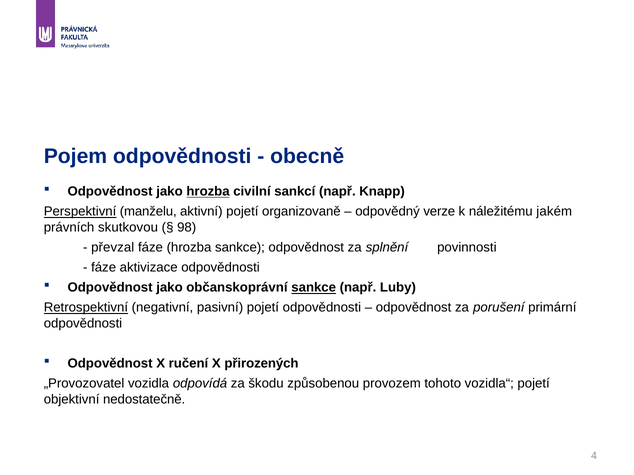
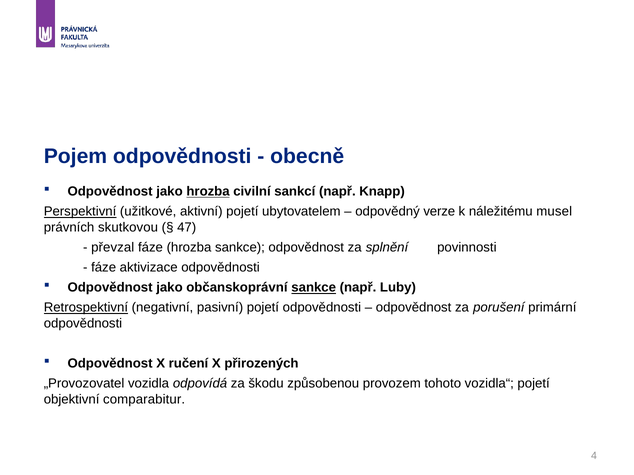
manželu: manželu -> užitkové
organizovaně: organizovaně -> ubytovatelem
jakém: jakém -> musel
98: 98 -> 47
nedostatečně: nedostatečně -> comparabitur
